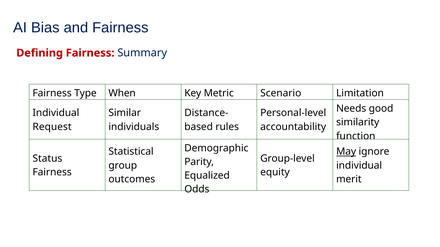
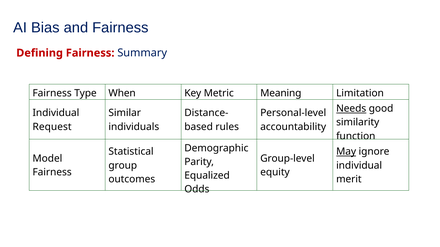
Scenario: Scenario -> Meaning
Needs underline: none -> present
Status: Status -> Model
